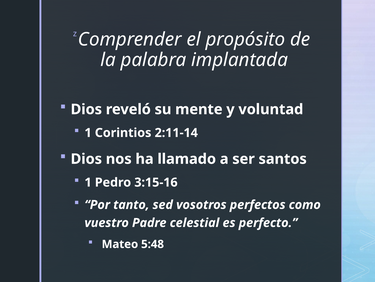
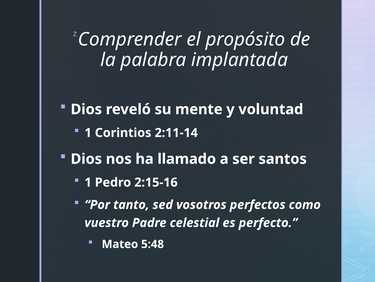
3:15-16: 3:15-16 -> 2:15-16
